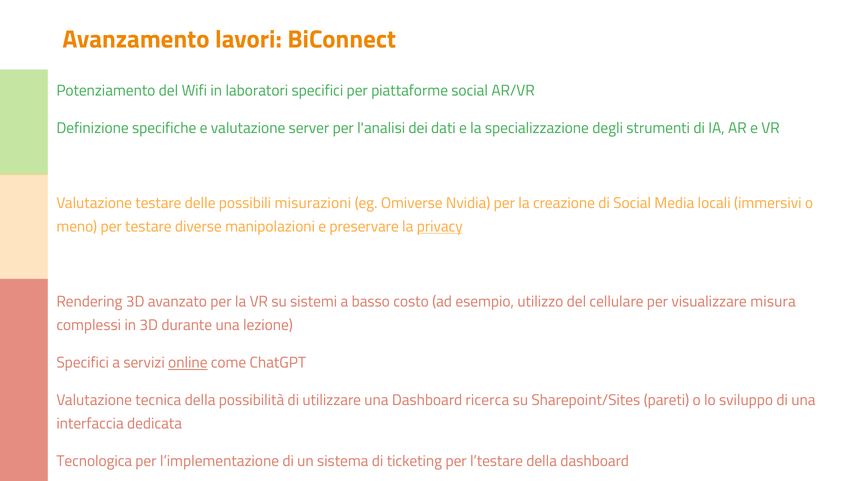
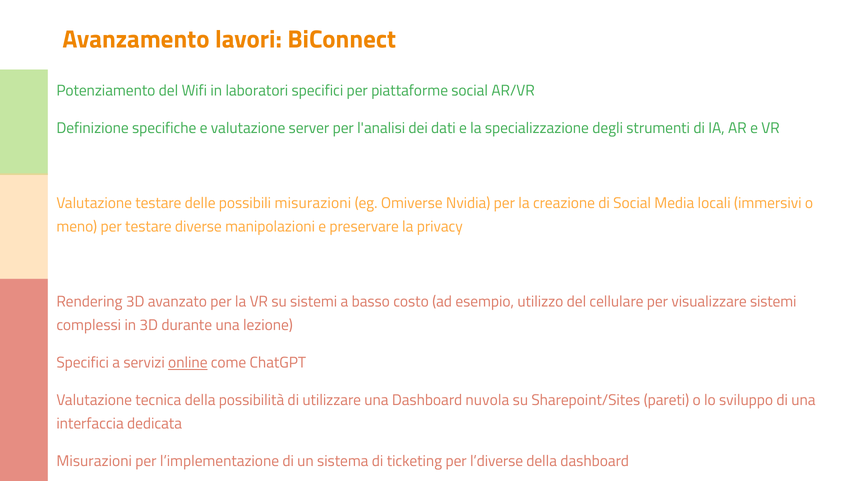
privacy underline: present -> none
visualizzare misura: misura -> sistemi
ricerca: ricerca -> nuvola
Tecnologica at (94, 461): Tecnologica -> Misurazioni
l’testare: l’testare -> l’diverse
